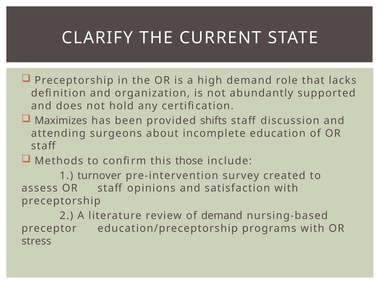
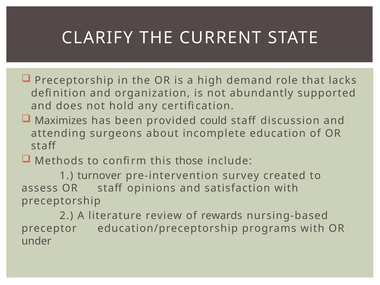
shifts: shifts -> could
of demand: demand -> rewards
stress: stress -> under
